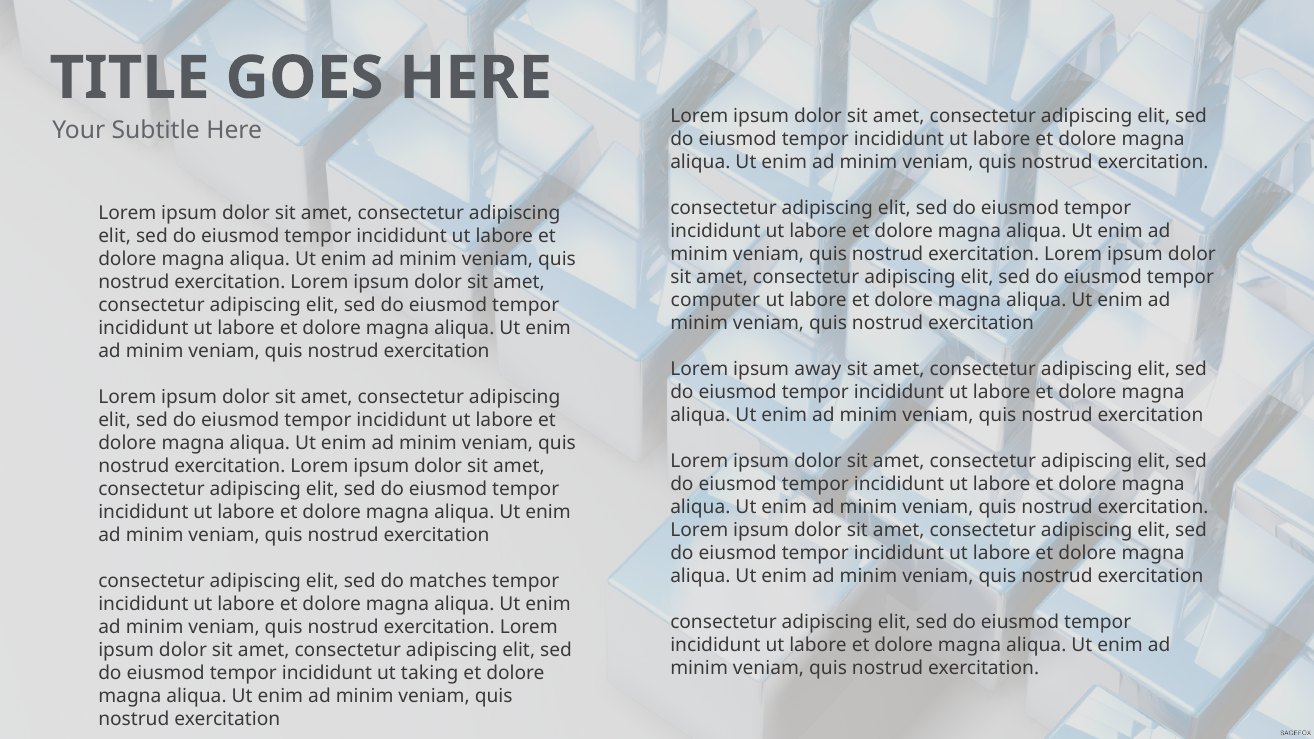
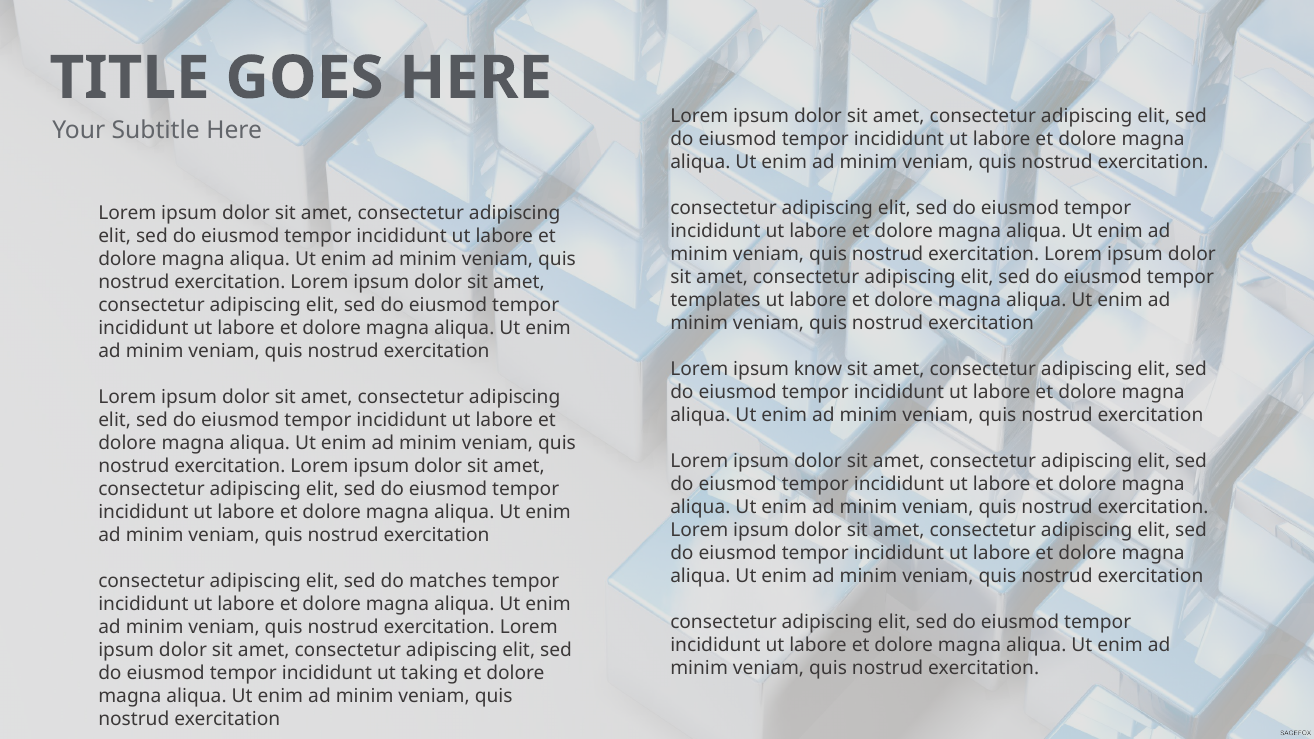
computer: computer -> templates
away: away -> know
